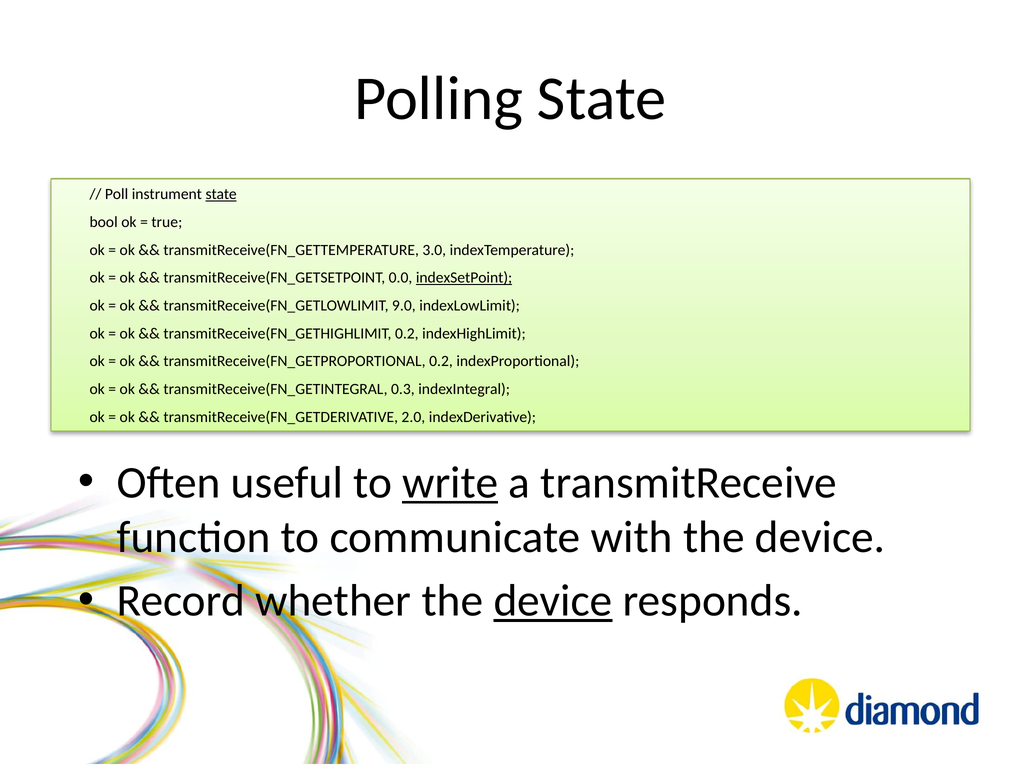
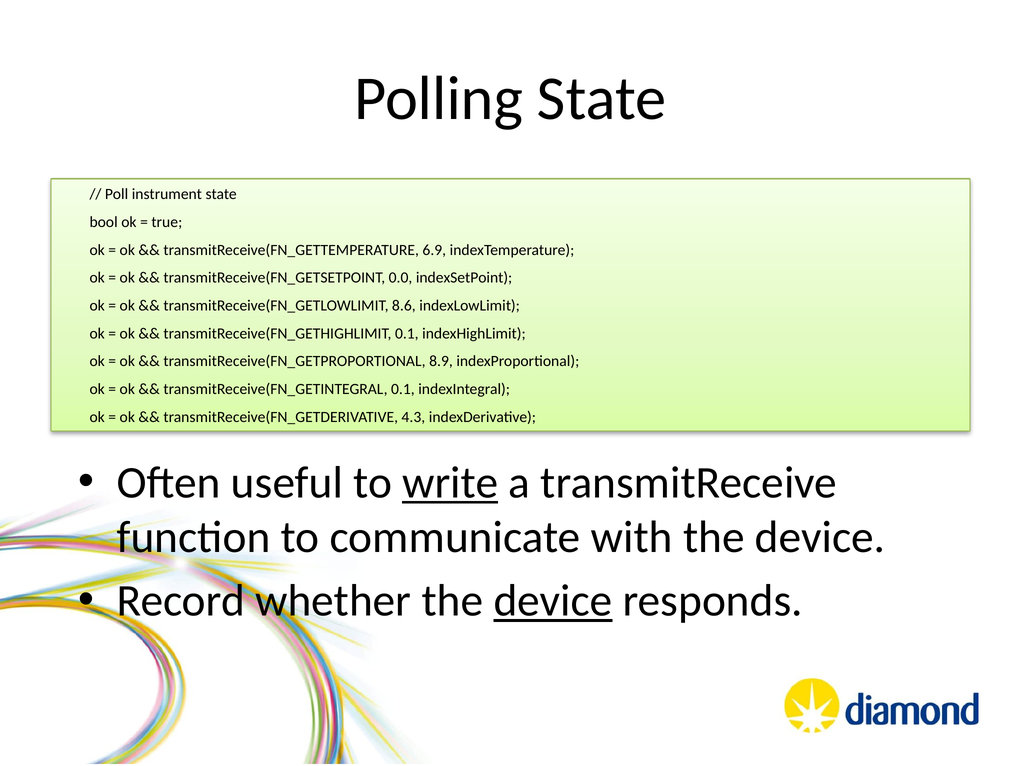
state at (221, 194) underline: present -> none
3.0: 3.0 -> 6.9
indexSetPoint underline: present -> none
9.0: 9.0 -> 8.6
transmitReceive(FN_GETHIGHLIMIT 0.2: 0.2 -> 0.1
transmitReceive(FN_GETPROPORTIONAL 0.2: 0.2 -> 8.9
transmitReceive(FN_GETINTEGRAL 0.3: 0.3 -> 0.1
2.0: 2.0 -> 4.3
